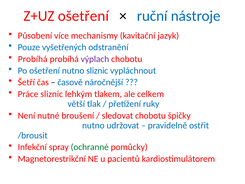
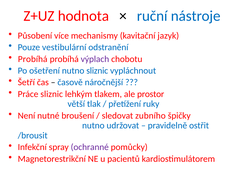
Z+UZ ošetření: ošetření -> hodnota
vyšetřených: vyšetřených -> vestibulární
celkem: celkem -> prostor
sledovat chobotu: chobotu -> zubního
ochranné colour: green -> purple
